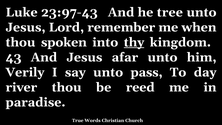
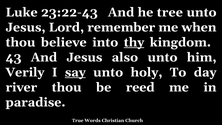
23:97-43: 23:97-43 -> 23:22-43
spoken: spoken -> believe
afar: afar -> also
say underline: none -> present
pass: pass -> holy
